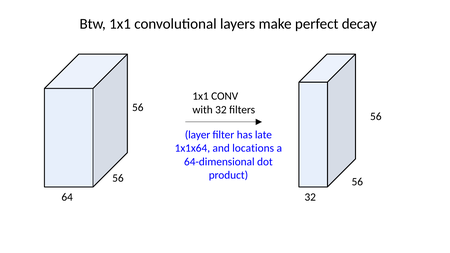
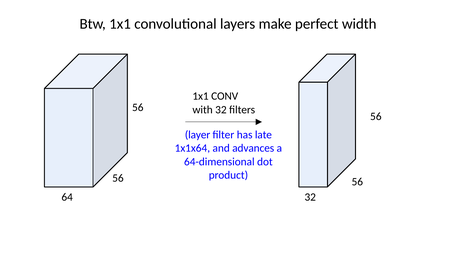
decay: decay -> width
locations: locations -> advances
